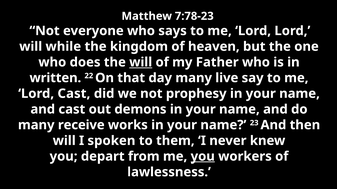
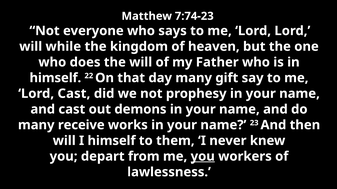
7:78-23: 7:78-23 -> 7:74-23
will at (141, 62) underline: present -> none
written at (55, 78): written -> himself
live: live -> gift
I spoken: spoken -> himself
